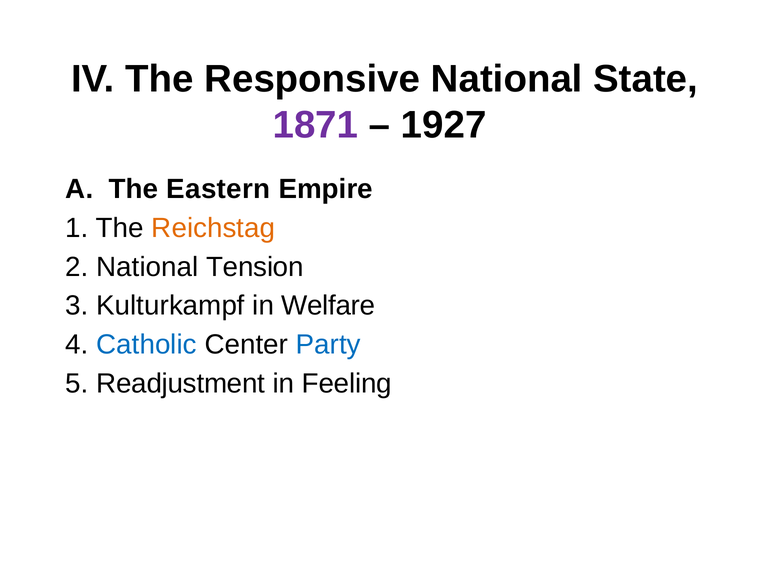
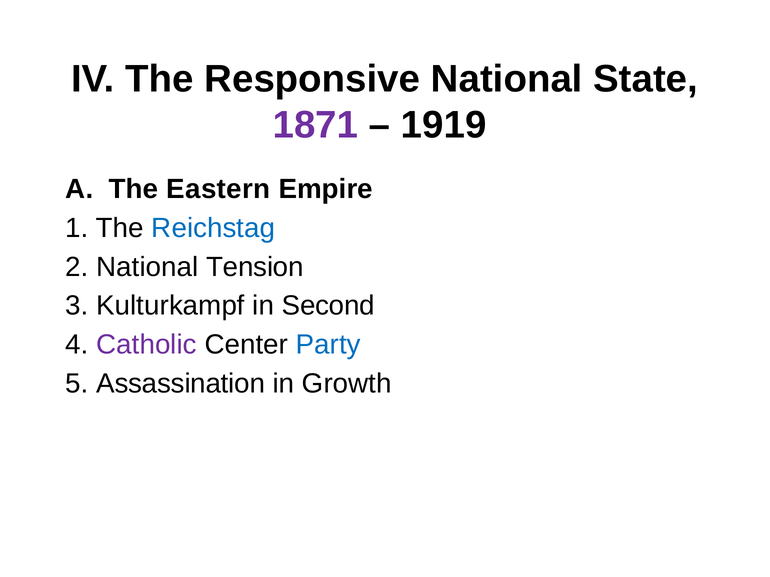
1927: 1927 -> 1919
Reichstag colour: orange -> blue
Welfare: Welfare -> Second
Catholic colour: blue -> purple
Readjustment: Readjustment -> Assassination
Feeling: Feeling -> Growth
